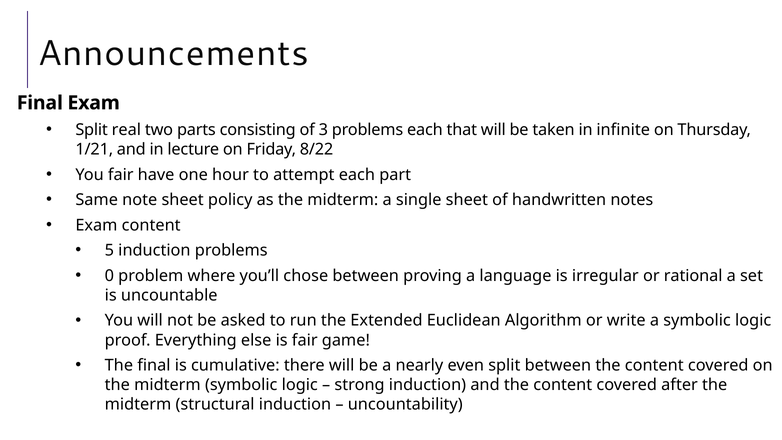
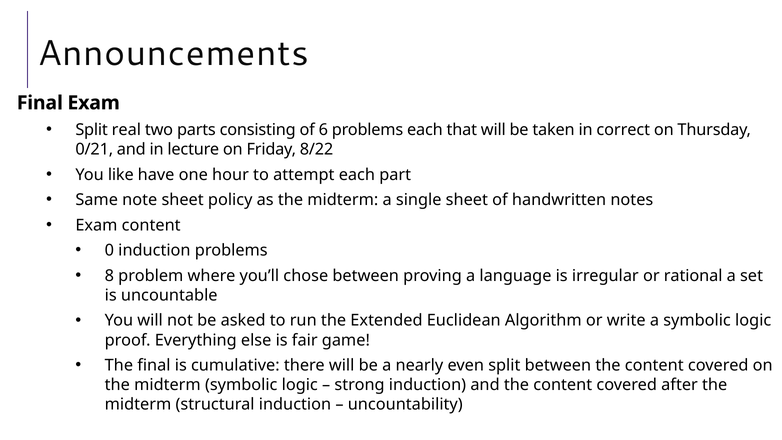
3: 3 -> 6
infinite: infinite -> correct
1/21: 1/21 -> 0/21
You fair: fair -> like
5: 5 -> 0
0: 0 -> 8
